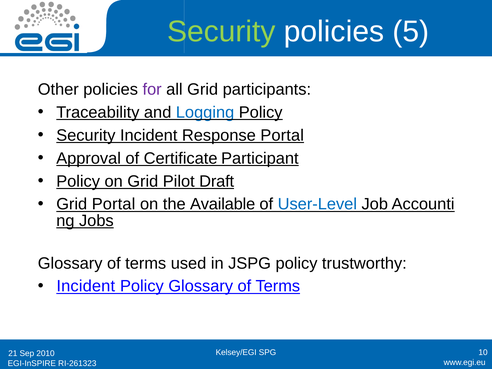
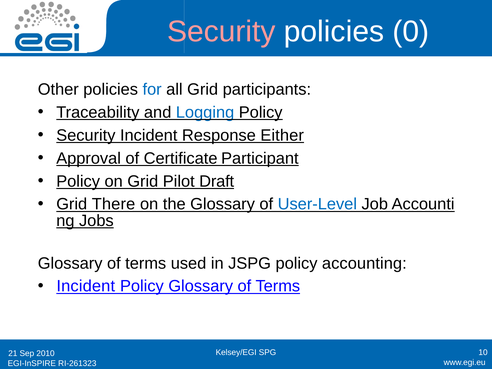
Security at (221, 32) colour: light green -> pink
5: 5 -> 0
for colour: purple -> blue
Response Portal: Portal -> Either
Grid Portal: Portal -> There
the Available: Available -> Glossary
trustworthy: trustworthy -> accounting
